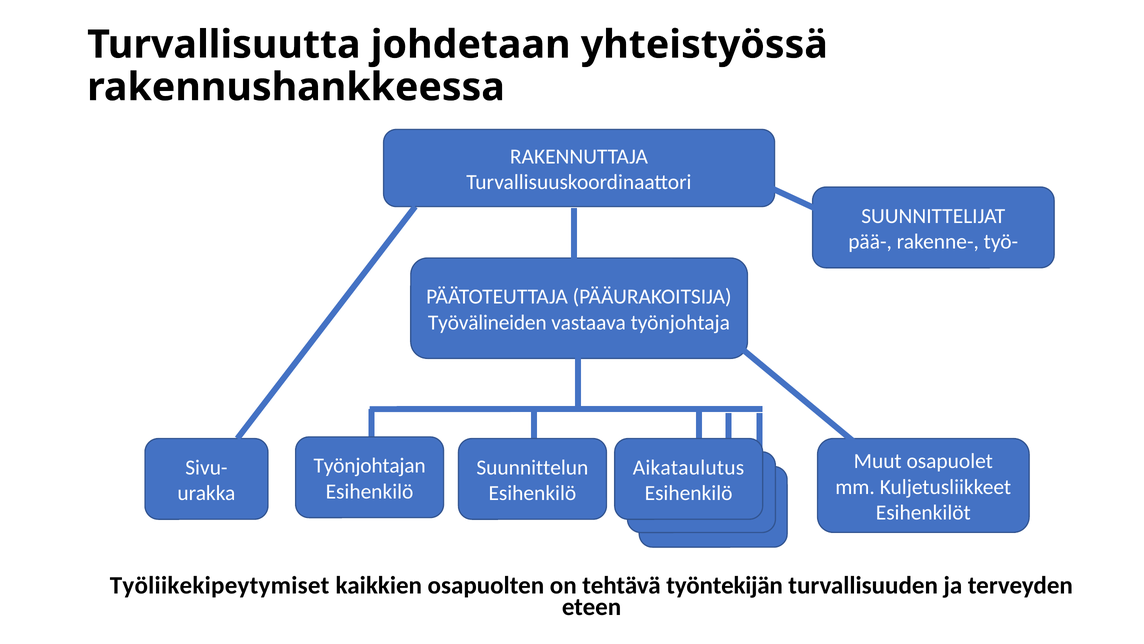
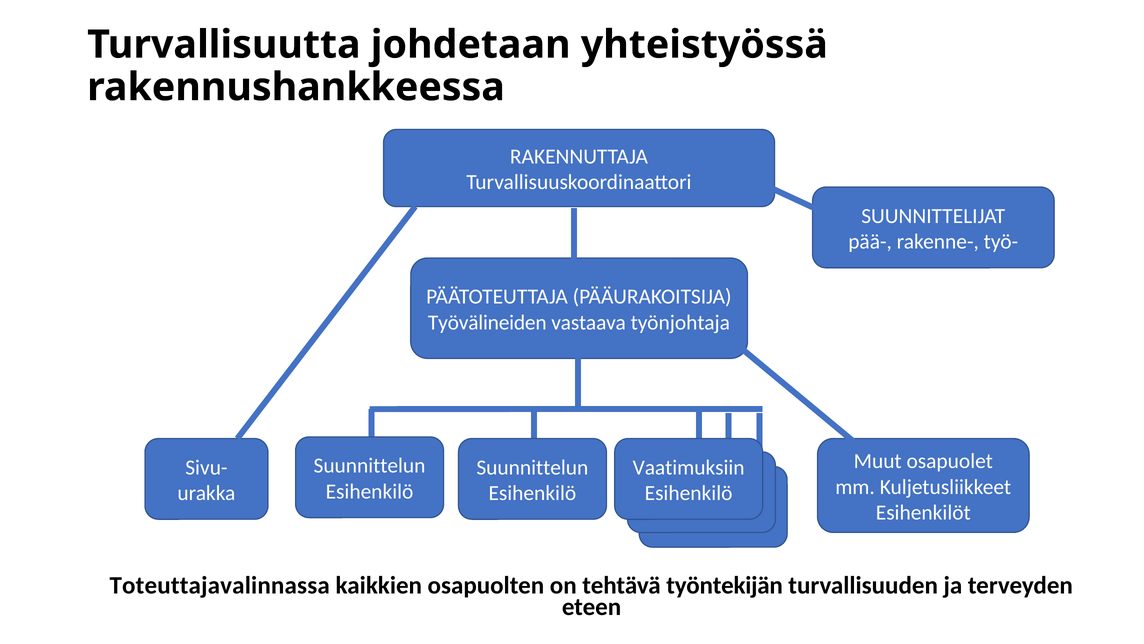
Työnjohtajan at (370, 466): Työnjohtajan -> Suunnittelun
Aikataulutus: Aikataulutus -> Vaatimuksiin
Työliikekipeytymiset: Työliikekipeytymiset -> Toteuttajavalinnassa
